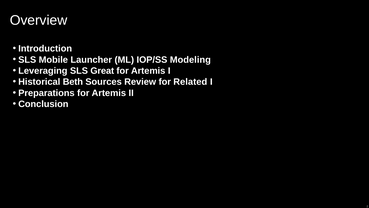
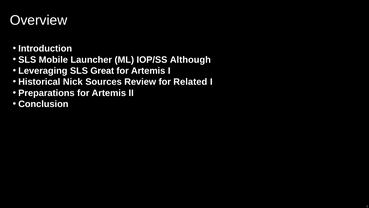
Modeling: Modeling -> Although
Beth: Beth -> Nick
